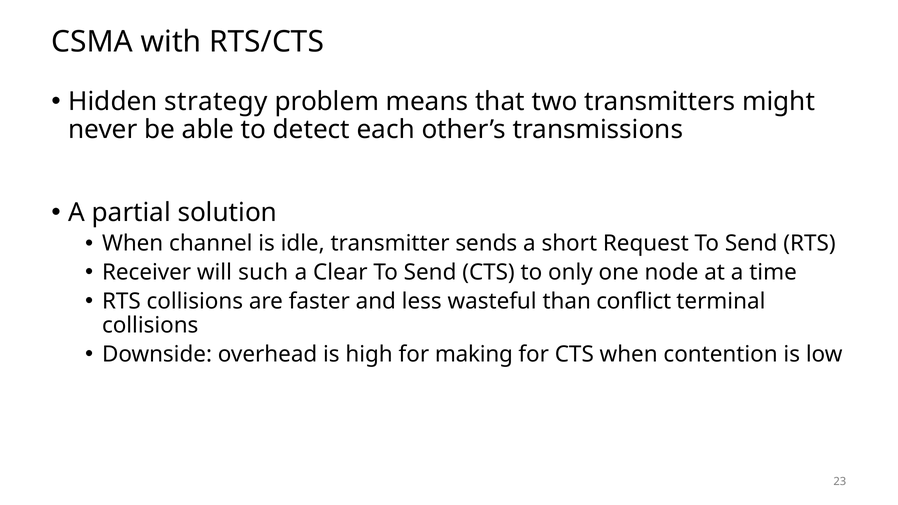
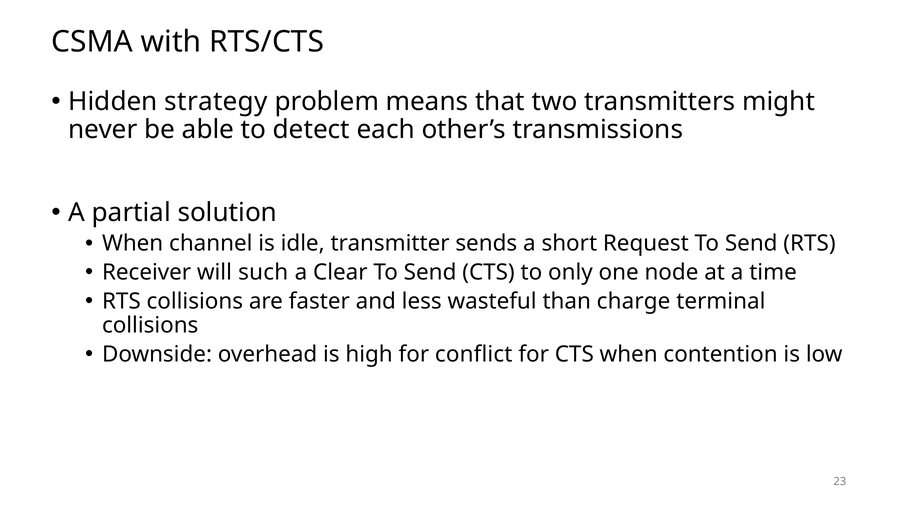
conflict: conflict -> charge
making: making -> conflict
